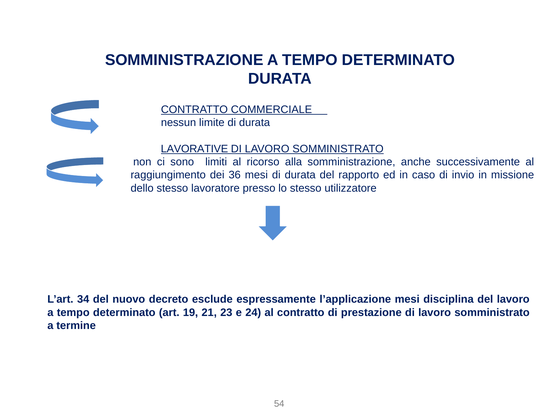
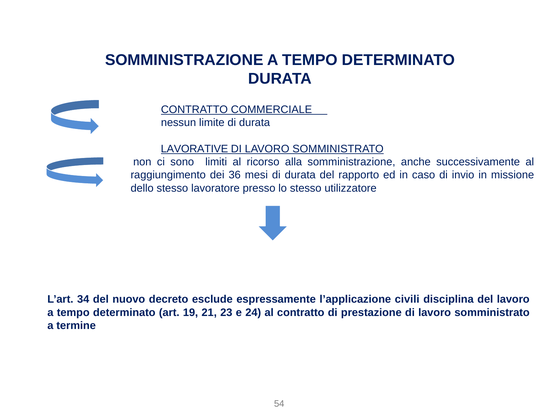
l’applicazione mesi: mesi -> civili
